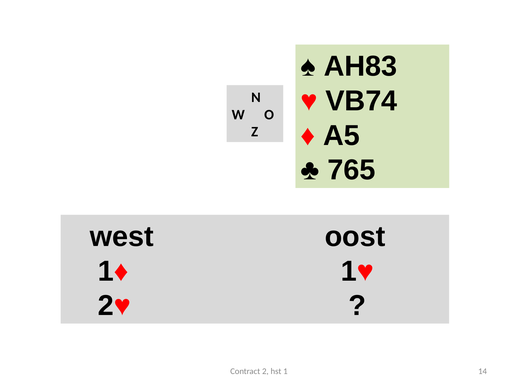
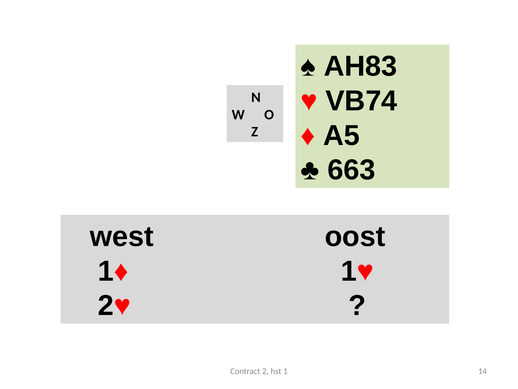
765: 765 -> 663
